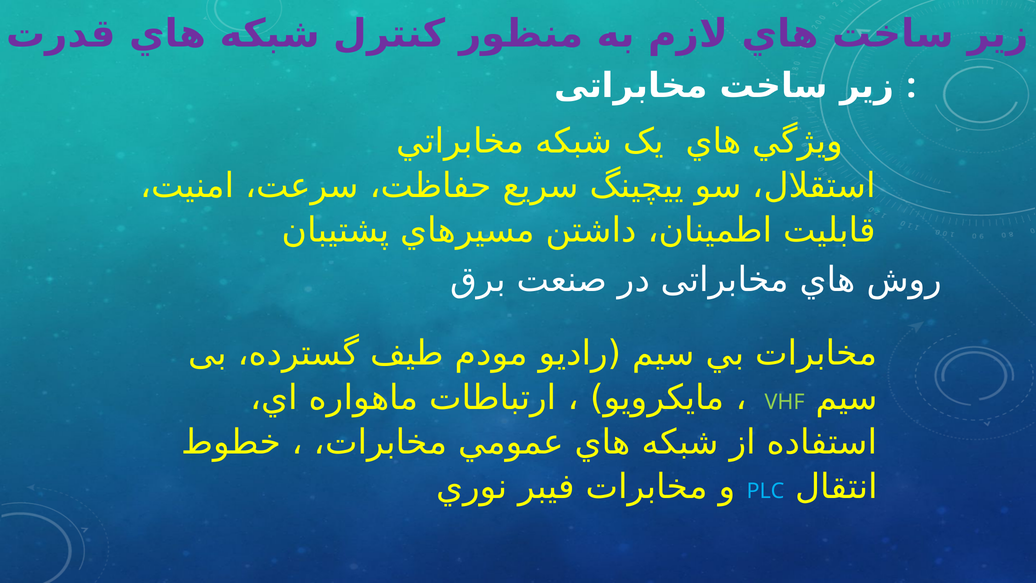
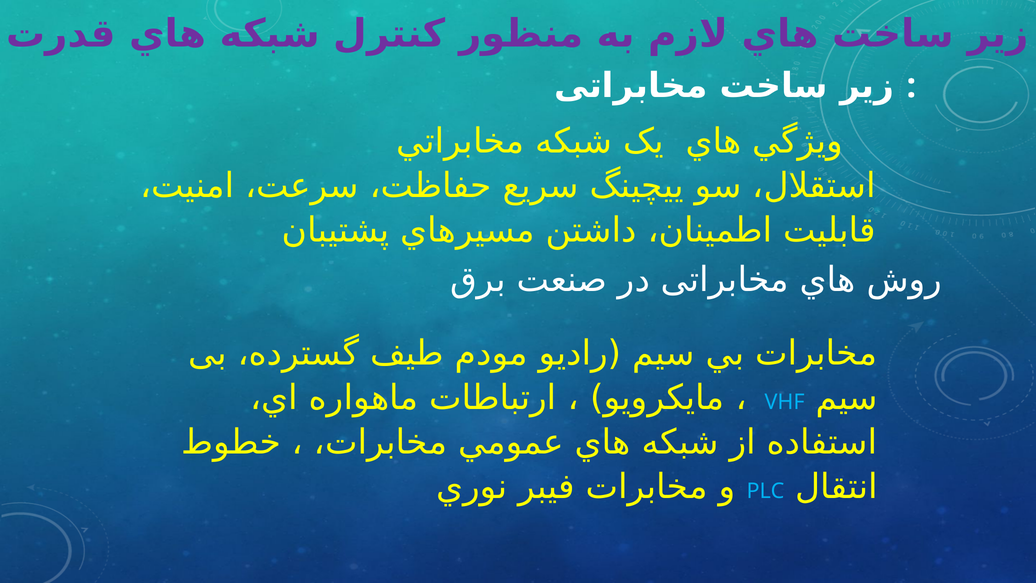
VHF colour: light green -> light blue
